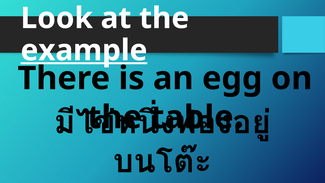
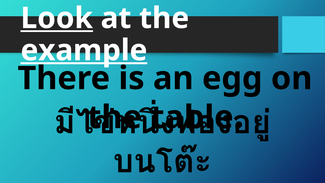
Look underline: none -> present
